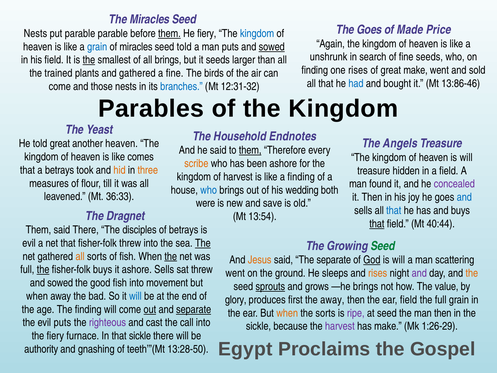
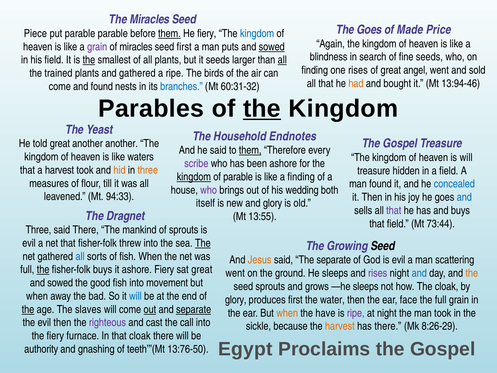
Nests at (35, 33): Nests -> Piece
grain at (97, 47) colour: blue -> purple
seed told: told -> first
unshrunk: unshrunk -> blindness
all brings: brings -> plants
all at (282, 60) underline: none -> present
great make: make -> angel
a fine: fine -> ripe
had colour: blue -> orange
13:86-46: 13:86-46 -> 13:94-46
and those: those -> found
12:31-32: 12:31-32 -> 60:31-32
the at (262, 109) underline: none -> present
Angels at (400, 143): Angels -> Gospel
another heaven: heaven -> another
comes: comes -> waters
scribe colour: orange -> purple
a betrays: betrays -> harvest
kingdom at (194, 177) underline: none -> present
of harvest: harvest -> parable
concealed colour: purple -> blue
who at (209, 190) colour: blue -> purple
36:33: 36:33 -> 94:33
were: were -> itself
and save: save -> glory
that at (394, 210) colour: blue -> purple
13:54: 13:54 -> 13:55
that at (377, 224) underline: present -> none
40:44: 40:44 -> 73:44
Them at (38, 230): Them -> Three
disciples: disciples -> mankind
of betrays: betrays -> sprouts
Seed at (383, 246) colour: green -> black
all at (80, 256) colour: orange -> blue
the at (171, 256) underline: present -> none
God underline: present -> none
will at (398, 260): will -> evil
ashore Sells: Sells -> Fiery
sat threw: threw -> great
rises at (378, 273) colour: orange -> purple
and at (419, 273) colour: purple -> blue
sprouts at (270, 286) underline: present -> none
—he brings: brings -> sleeps
The value: value -> cloak
the away: away -> water
ear field: field -> face
the at (28, 309) underline: none -> present
The finding: finding -> slaves
the sorts: sorts -> have
at seed: seed -> night
man then: then -> took
evil puts: puts -> then
harvest at (340, 326) colour: purple -> orange
has make: make -> there
1:26-29: 1:26-29 -> 8:26-29
that sickle: sickle -> cloak
13:28-50: 13:28-50 -> 13:76-50
